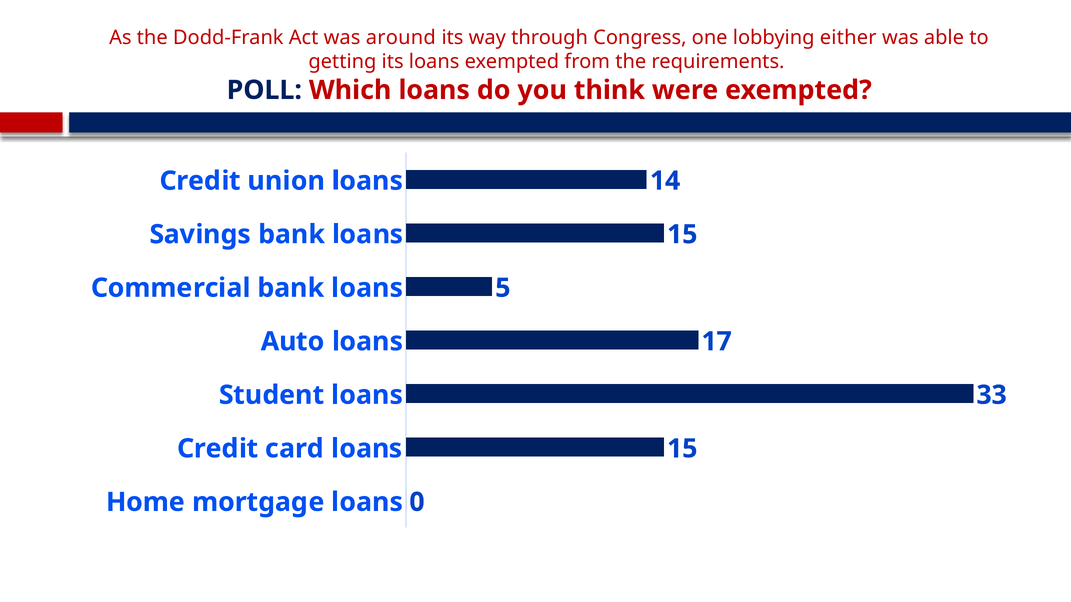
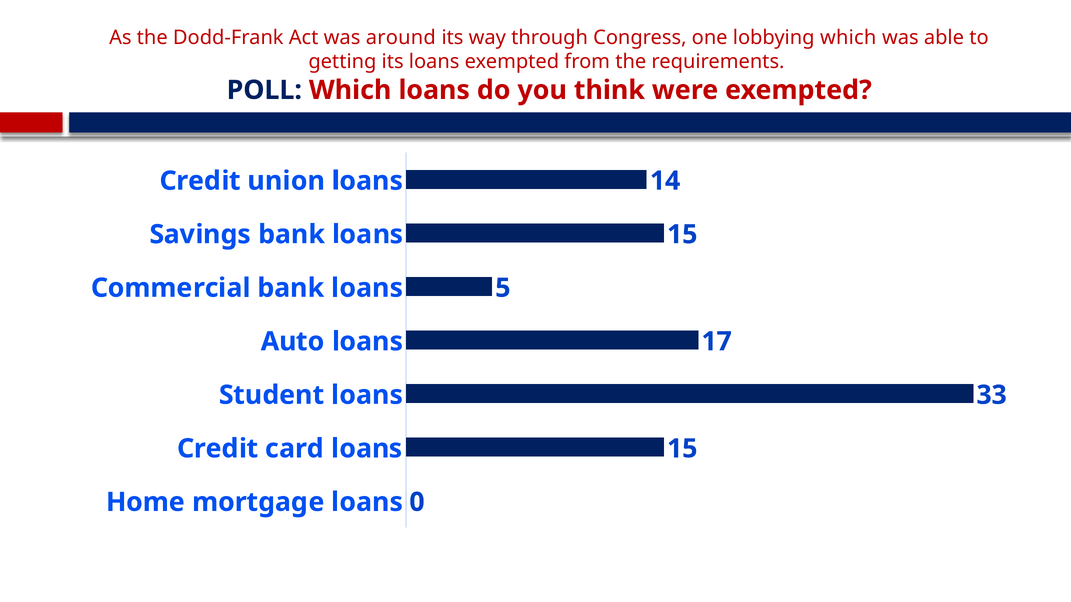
lobbying either: either -> which
